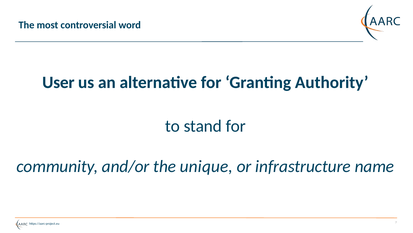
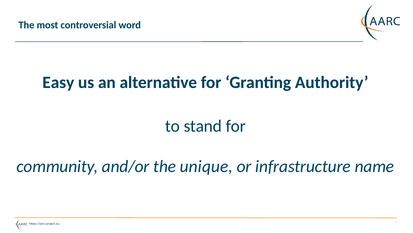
User: User -> Easy
